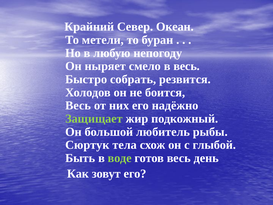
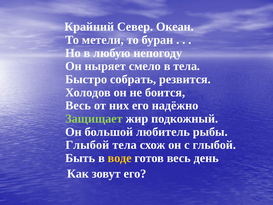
в весь: весь -> тела
Сюртук at (87, 145): Сюртук -> Глыбой
воде colour: light green -> yellow
